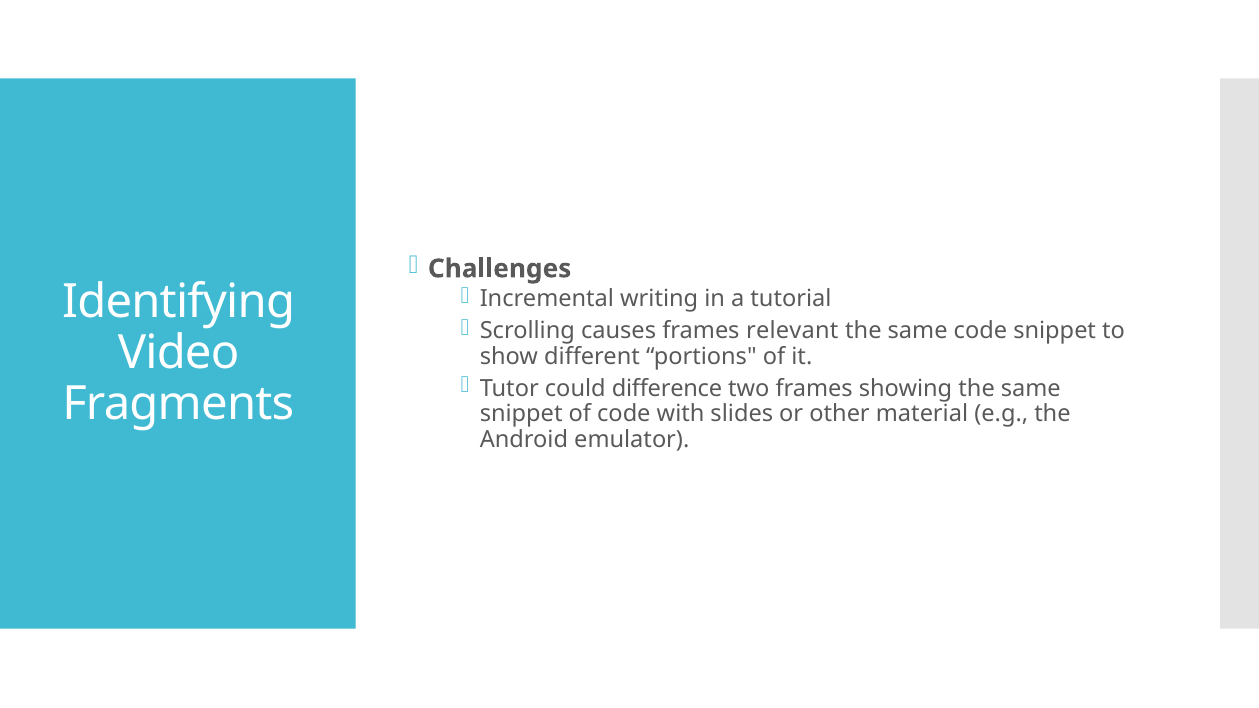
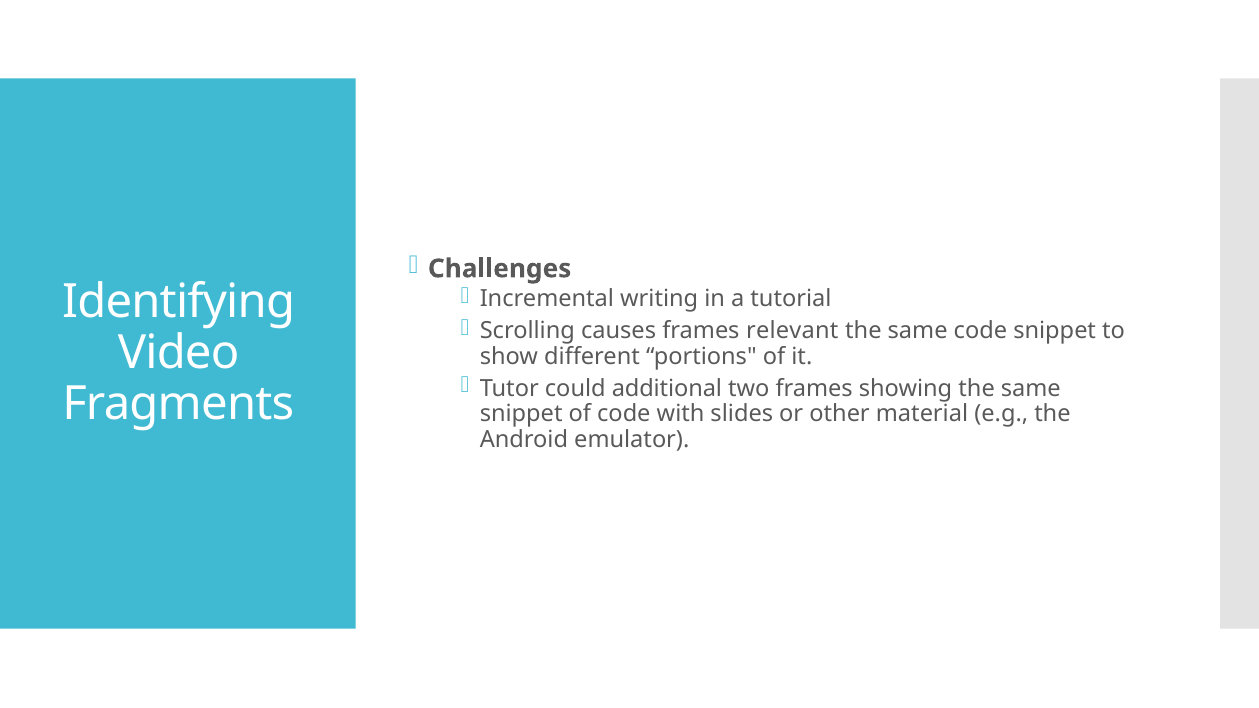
difference: difference -> additional
